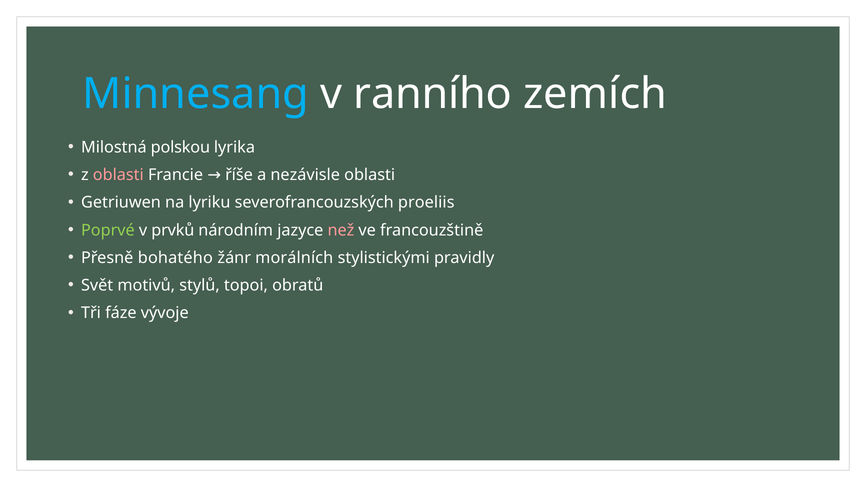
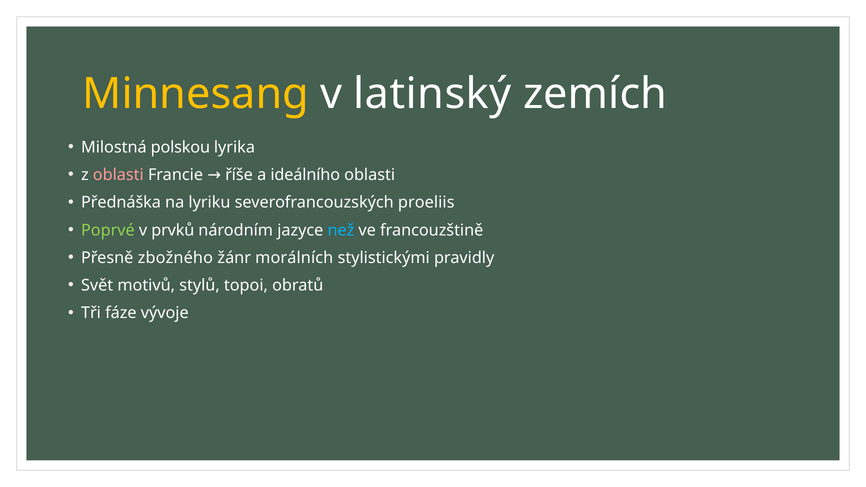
Minnesang colour: light blue -> yellow
ranního: ranního -> latinský
nezávisle: nezávisle -> ideálního
Getriuwen: Getriuwen -> Přednáška
než colour: pink -> light blue
bohatého: bohatého -> zbožného
